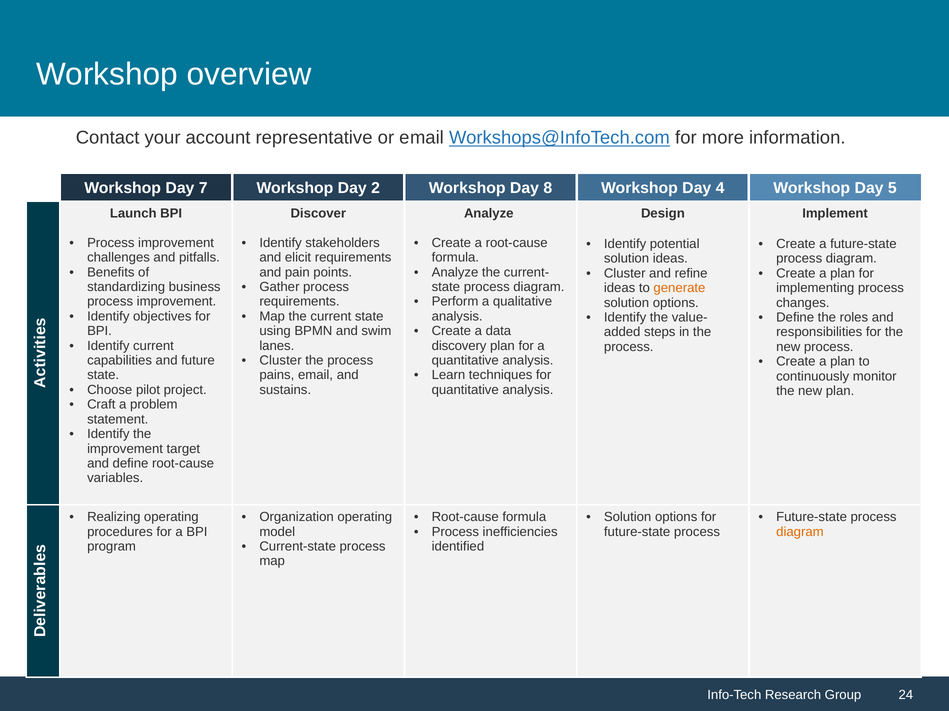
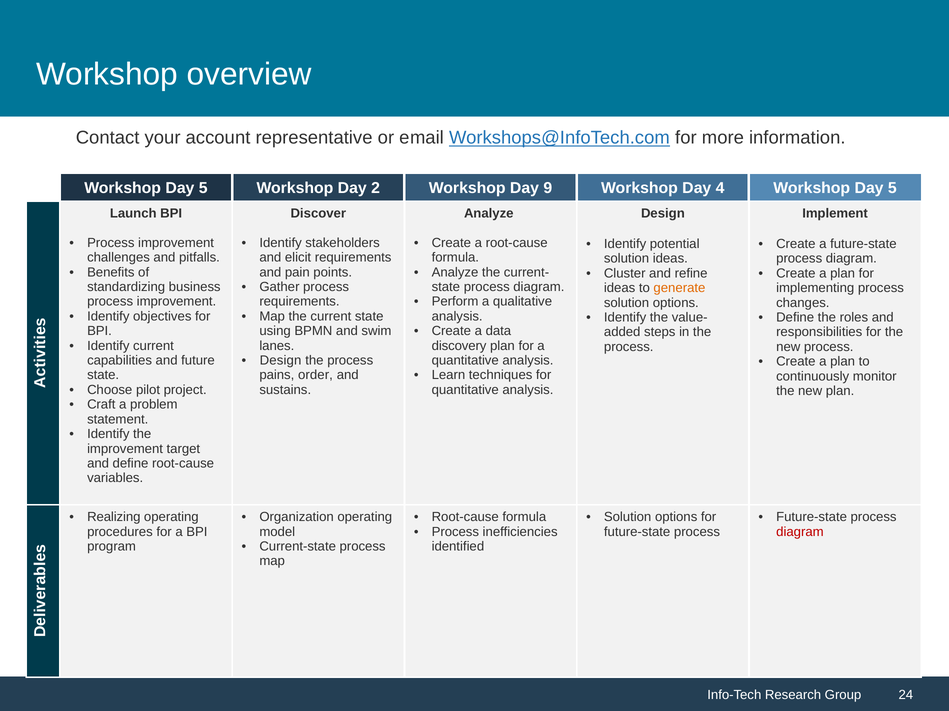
7 at (203, 188): 7 -> 5
8: 8 -> 9
Cluster at (281, 361): Cluster -> Design
pains email: email -> order
diagram at (800, 532) colour: orange -> red
